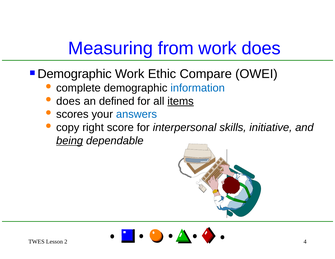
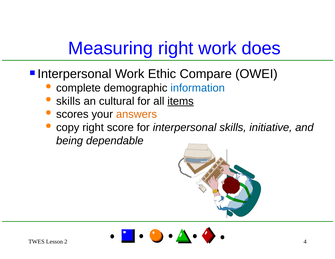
Measuring from: from -> right
Demographic at (75, 74): Demographic -> Interpersonal
does at (68, 101): does -> skills
defined: defined -> cultural
answers colour: blue -> orange
being underline: present -> none
